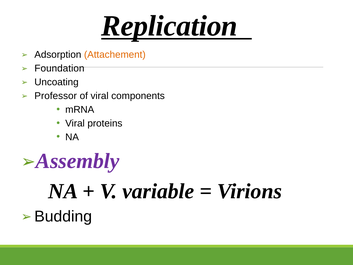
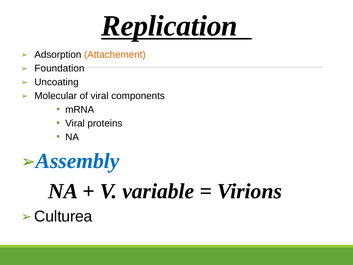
Professor: Professor -> Molecular
Assembly colour: purple -> blue
Budding: Budding -> Culturea
